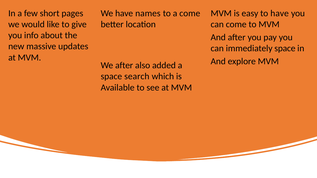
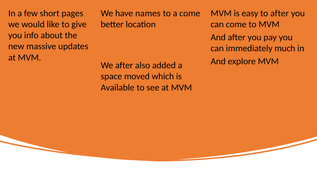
to have: have -> after
immediately space: space -> much
search: search -> moved
